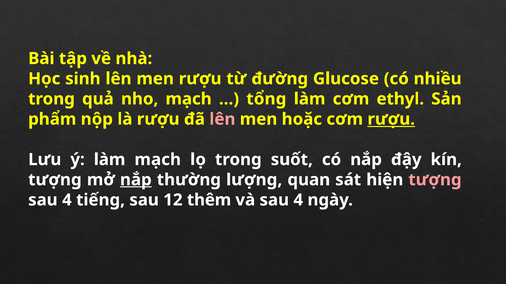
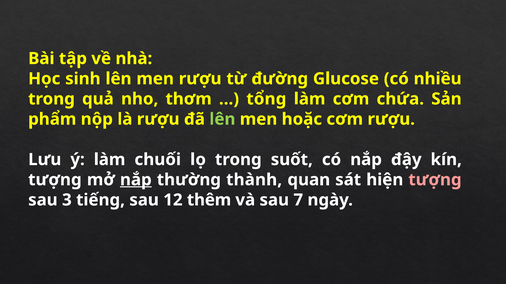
nho mạch: mạch -> thơm
ethyl: ethyl -> chứa
lên at (222, 119) colour: pink -> light green
rượu at (391, 119) underline: present -> none
làm mạch: mạch -> chuối
lượng: lượng -> thành
4 at (67, 200): 4 -> 3
và sau 4: 4 -> 7
